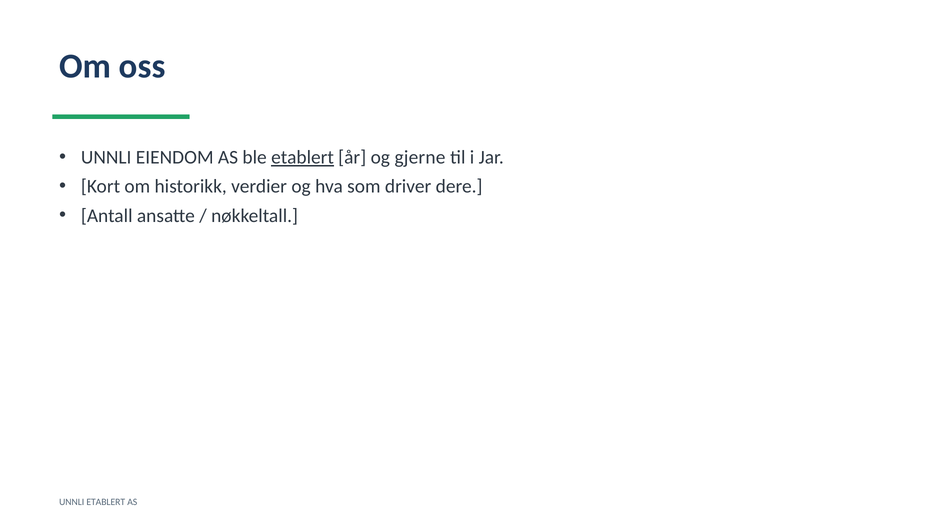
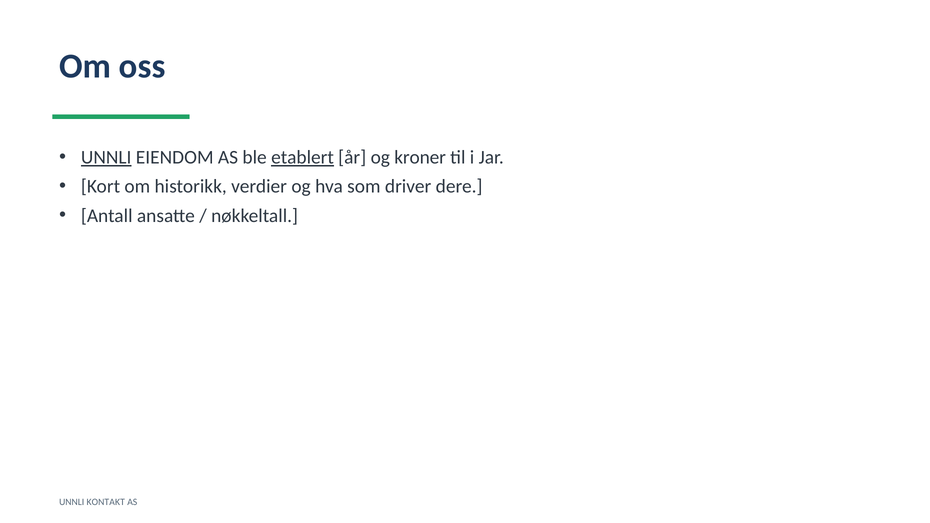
UNNLI at (106, 158) underline: none -> present
gjerne: gjerne -> kroner
UNNLI ETABLERT: ETABLERT -> KONTAKT
